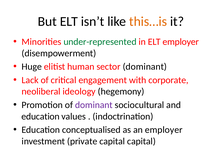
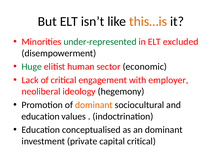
ELT employer: employer -> excluded
Huge colour: black -> green
sector dominant: dominant -> economic
corporate: corporate -> employer
dominant at (94, 105) colour: purple -> orange
an employer: employer -> dominant
capital capital: capital -> critical
